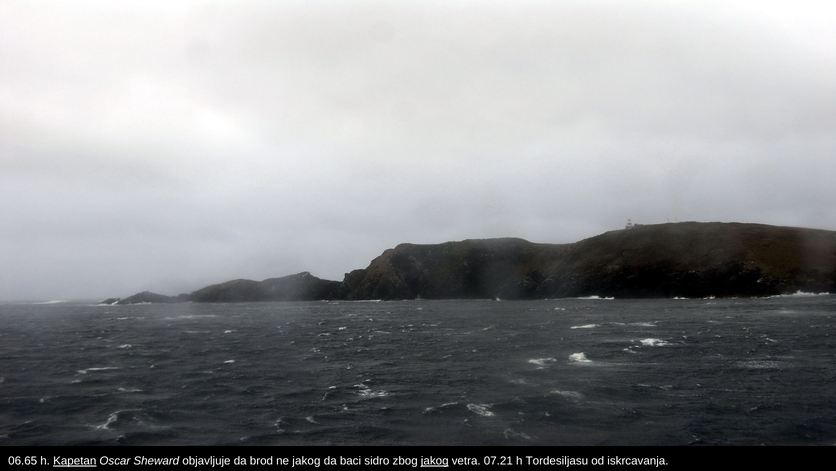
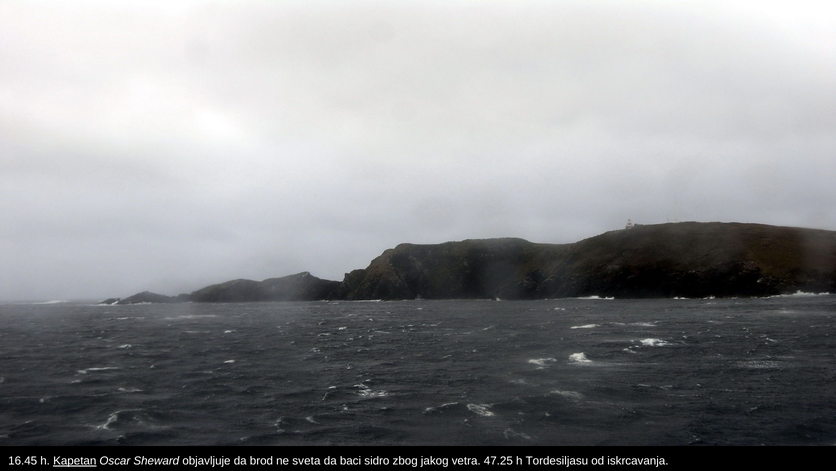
06.65: 06.65 -> 16.45
ne jakog: jakog -> sveta
jakog at (435, 461) underline: present -> none
07.21: 07.21 -> 47.25
